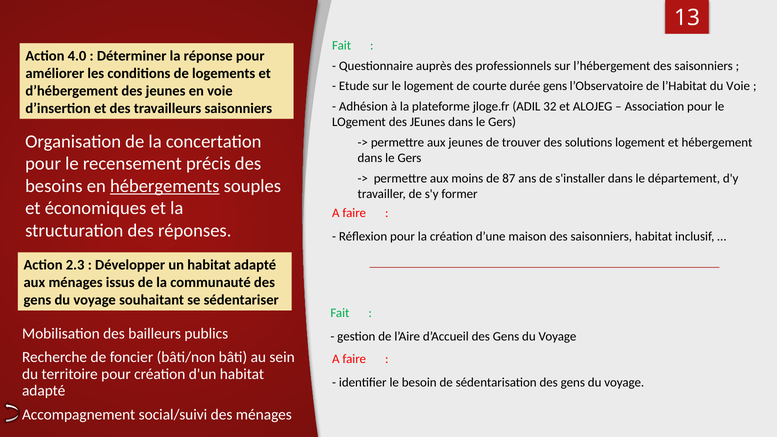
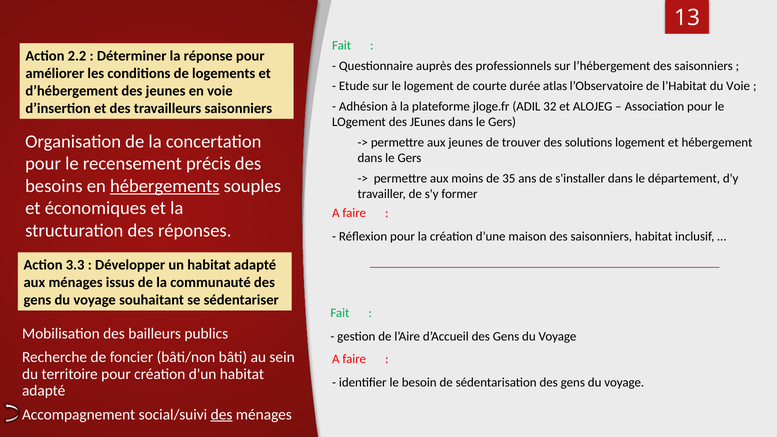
4.0: 4.0 -> 2.2
durée gens: gens -> atlas
87: 87 -> 35
2.3: 2.3 -> 3.3
des at (222, 415) underline: none -> present
